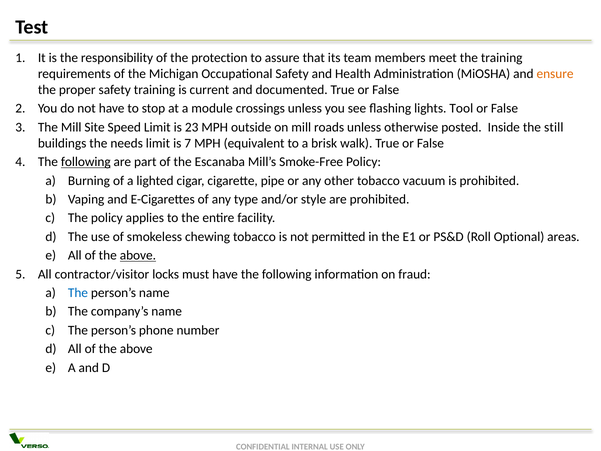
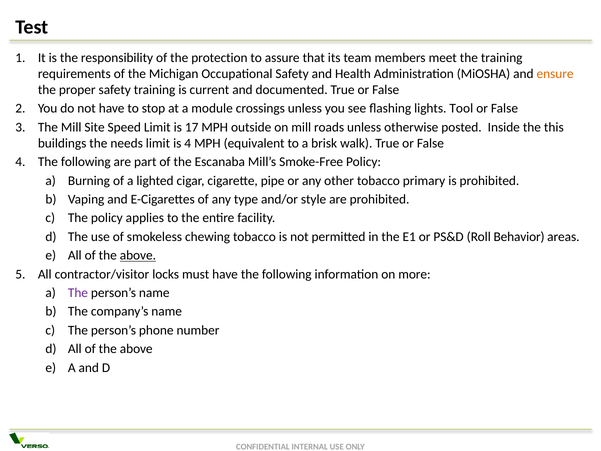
23: 23 -> 17
still: still -> this
is 7: 7 -> 4
following at (86, 162) underline: present -> none
vacuum: vacuum -> primary
Optional: Optional -> Behavior
fraud: fraud -> more
The at (78, 293) colour: blue -> purple
